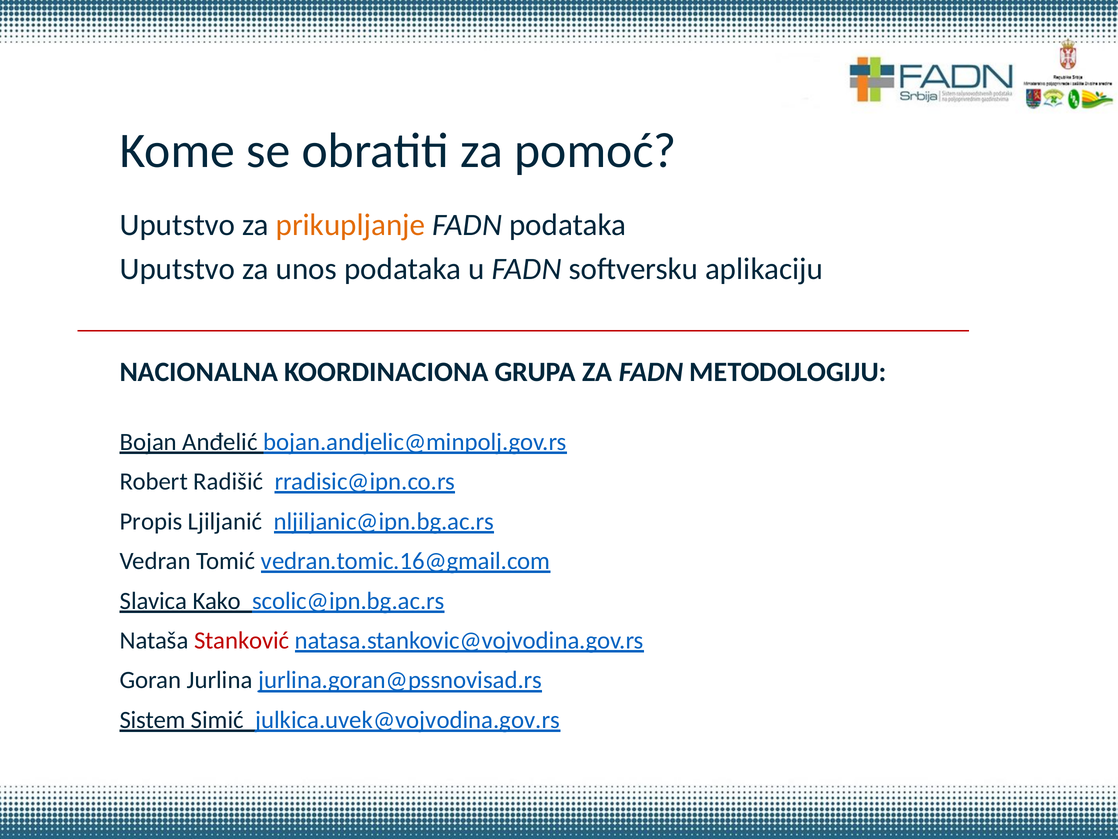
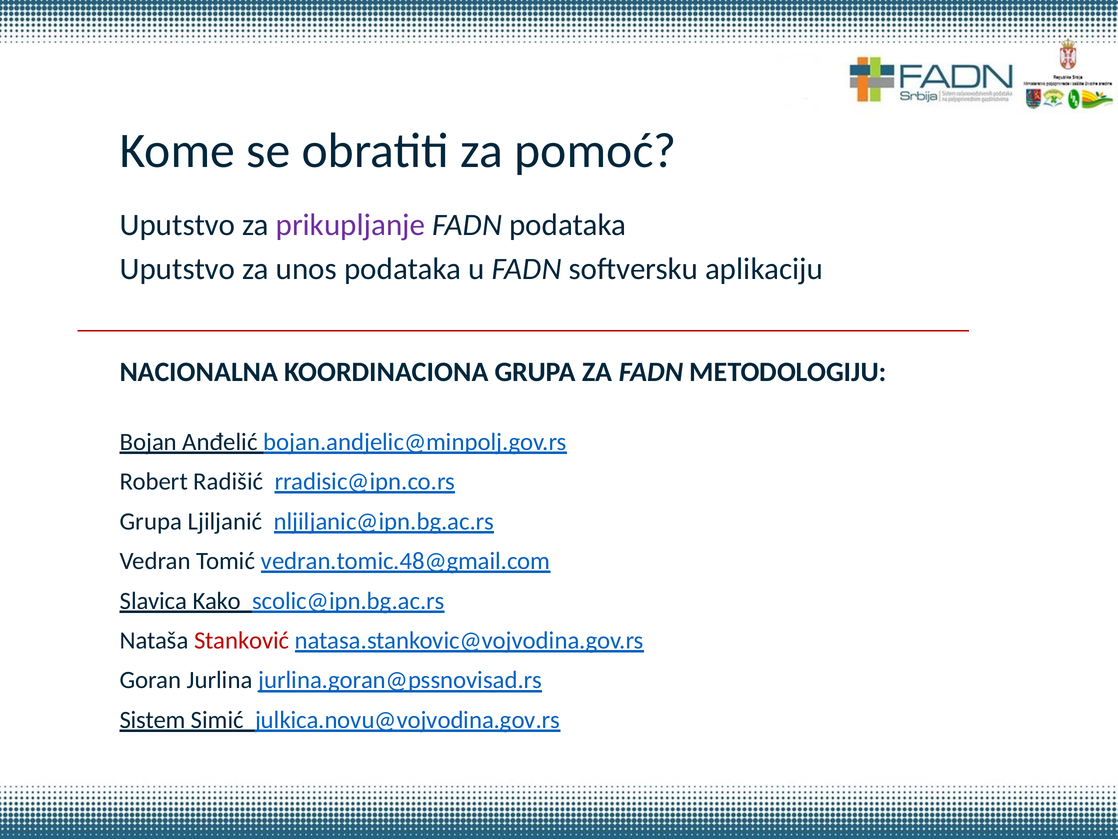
prikupljanje colour: orange -> purple
Propis at (151, 521): Propis -> Grupa
vedran.tomic.16@gmail.com: vedran.tomic.16@gmail.com -> vedran.tomic.48@gmail.com
julkica.uvek@vojvodina.gov.rs: julkica.uvek@vojvodina.gov.rs -> julkica.novu@vojvodina.gov.rs
